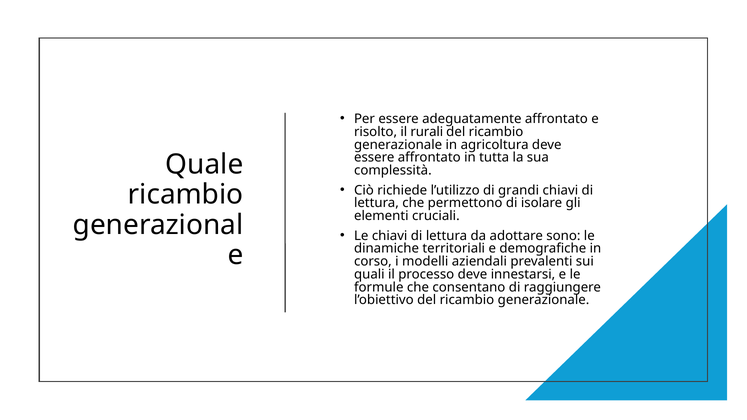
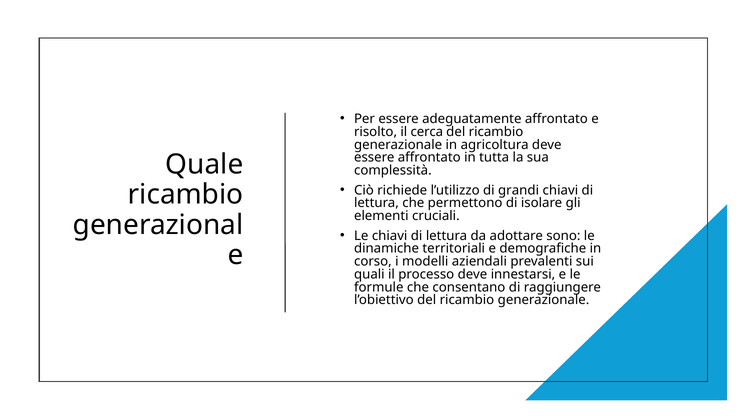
rurali: rurali -> cerca
